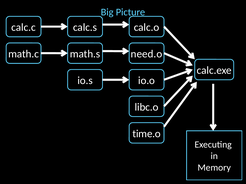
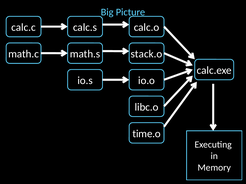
need.o: need.o -> stack.o
